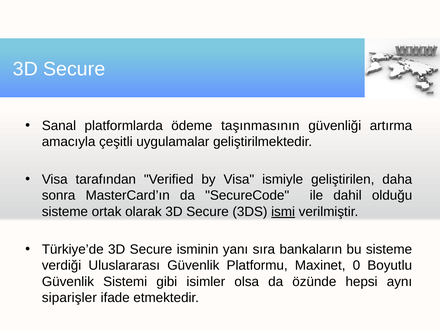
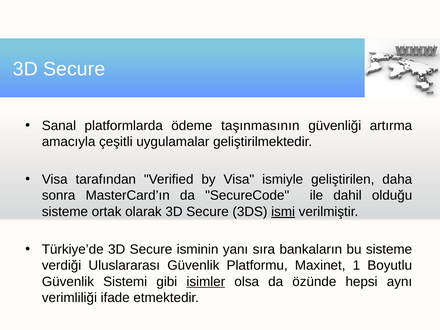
0: 0 -> 1
isimler underline: none -> present
siparişler: siparişler -> verimliliği
